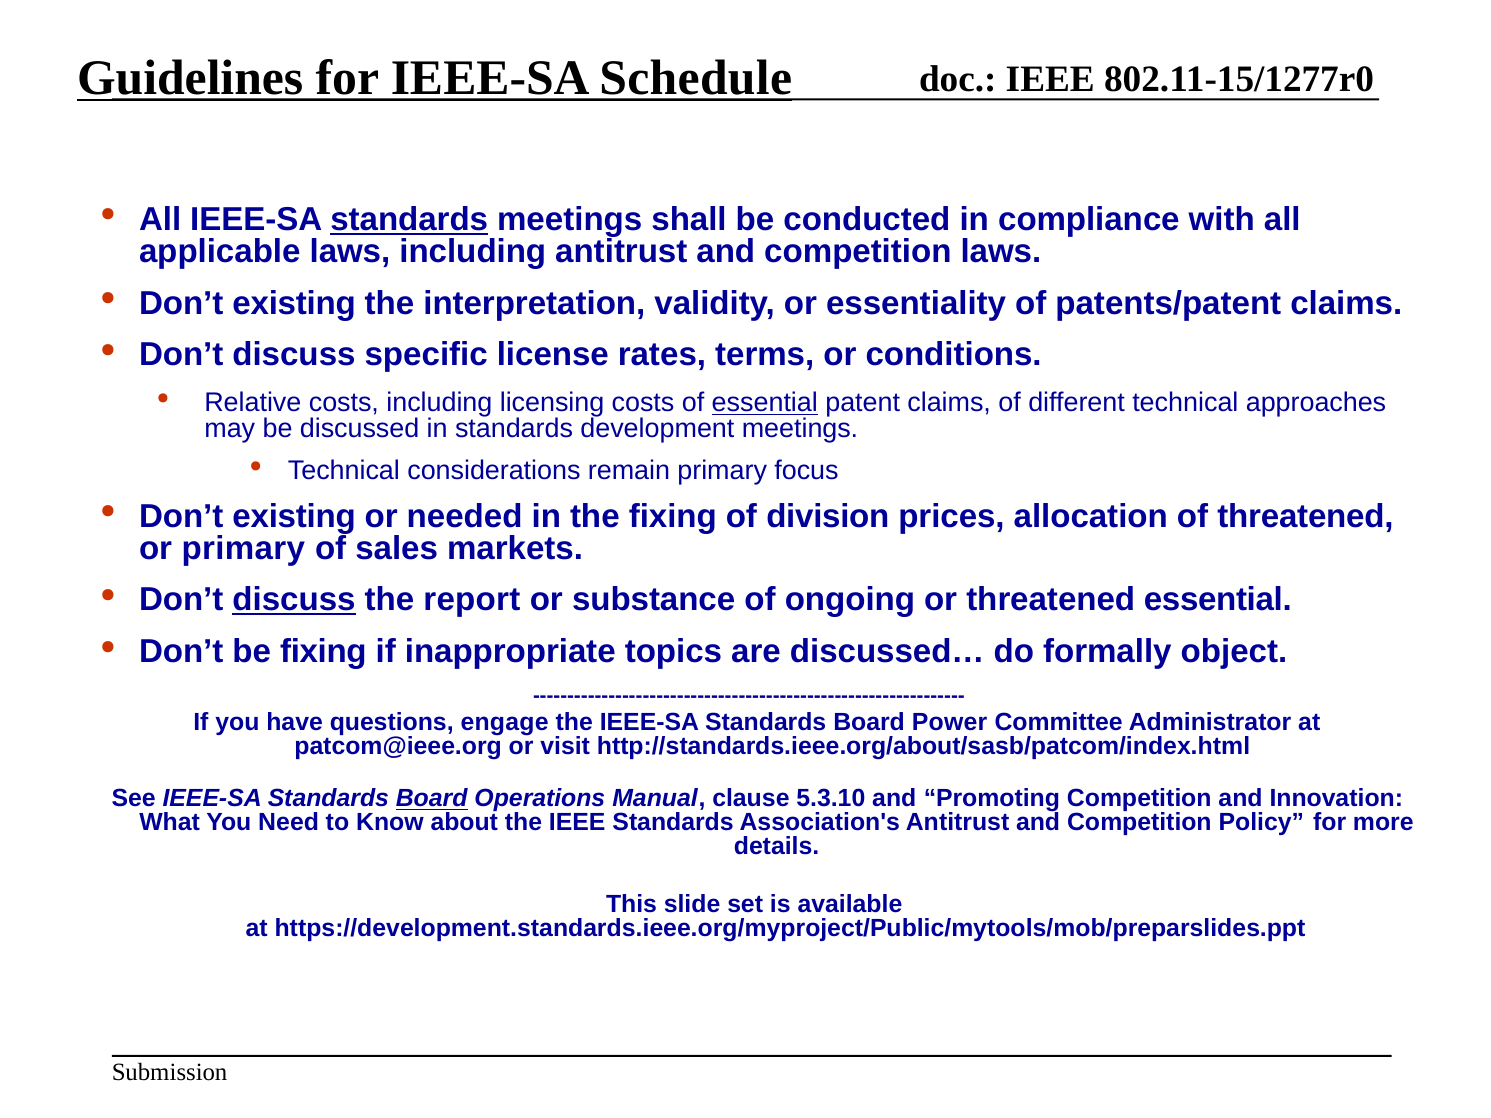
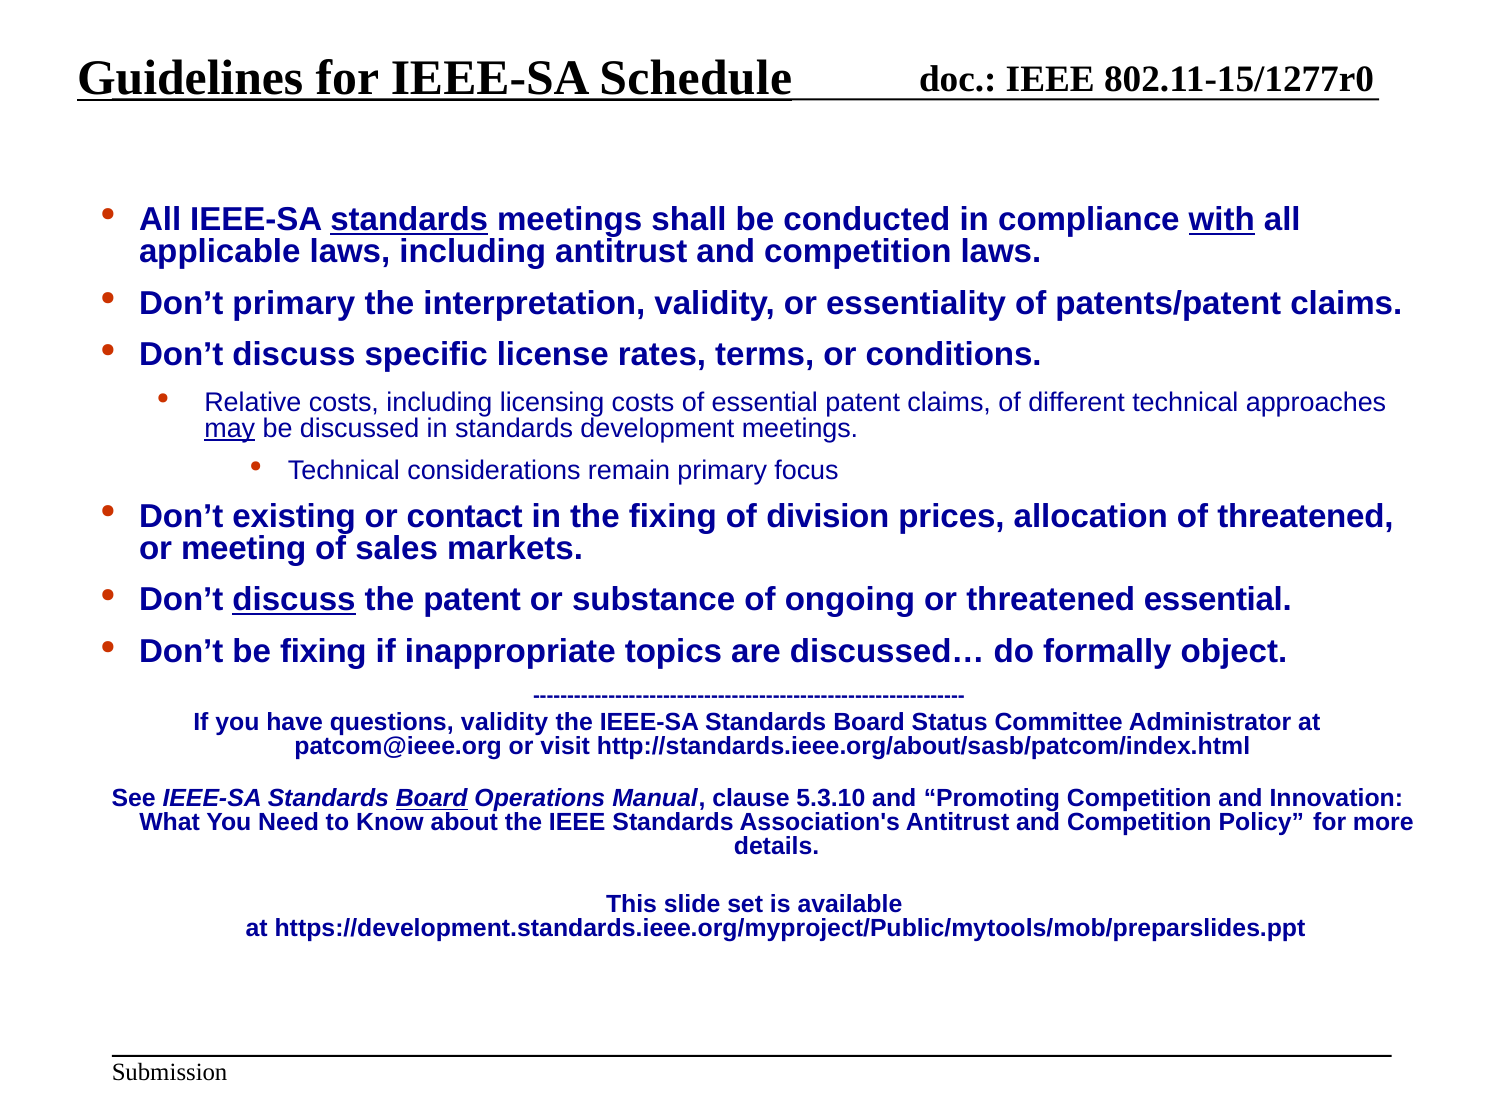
with underline: none -> present
existing at (294, 303): existing -> primary
essential at (765, 403) underline: present -> none
may underline: none -> present
needed: needed -> contact
or primary: primary -> meeting
the report: report -> patent
questions engage: engage -> validity
Power: Power -> Status
